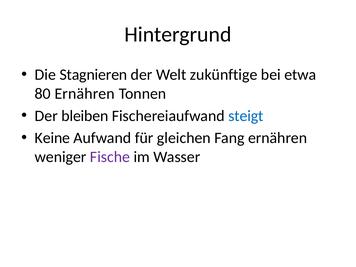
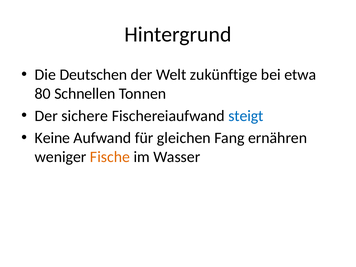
Stagnieren: Stagnieren -> Deutschen
80 Ernähren: Ernähren -> Schnellen
bleiben: bleiben -> sichere
Fische colour: purple -> orange
